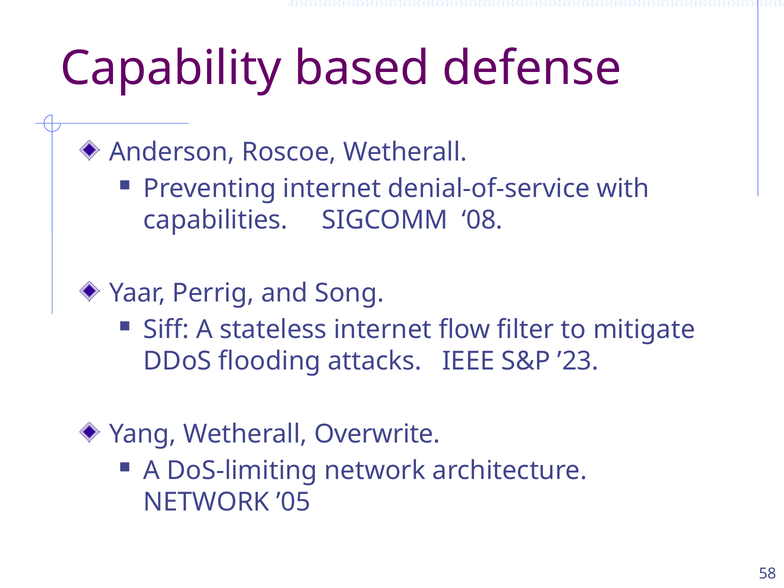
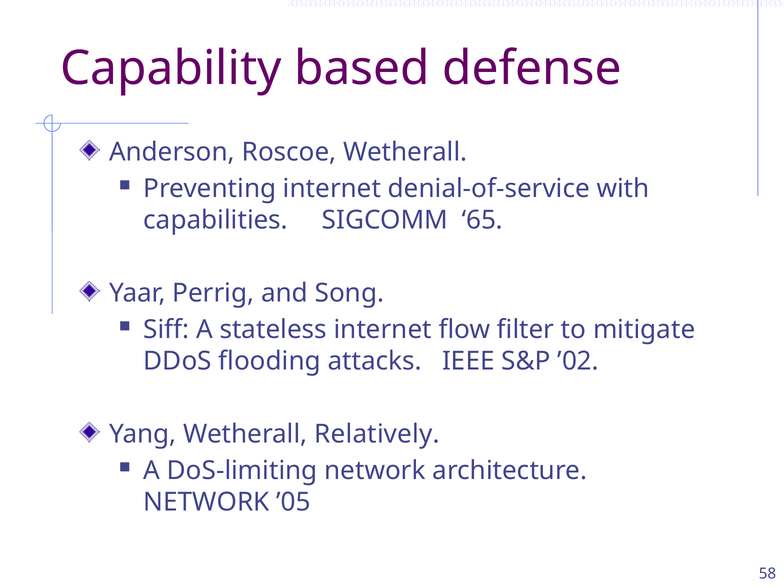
08: 08 -> 65
’23: ’23 -> ’02
Overwrite: Overwrite -> Relatively
